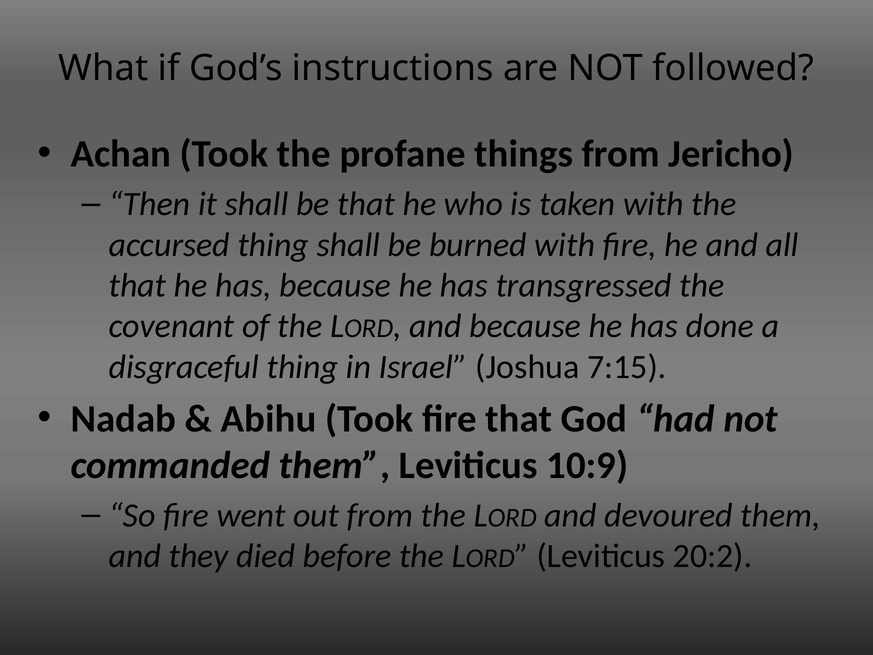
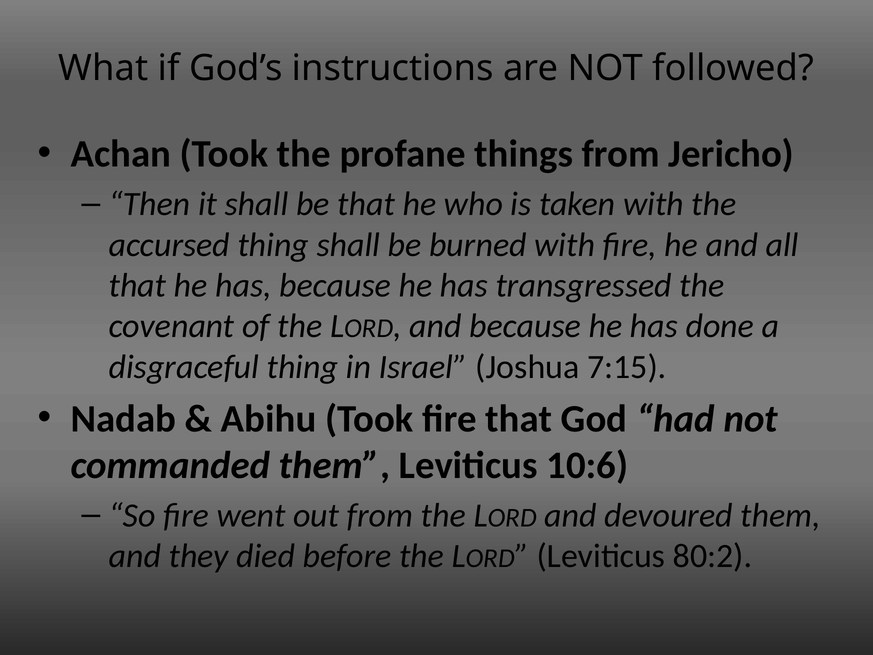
10:9: 10:9 -> 10:6
20:2: 20:2 -> 80:2
